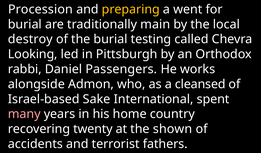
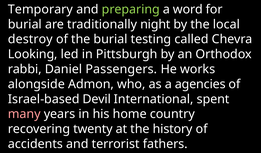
Procession: Procession -> Temporary
preparing colour: yellow -> light green
went: went -> word
main: main -> night
cleansed: cleansed -> agencies
Sake: Sake -> Devil
shown: shown -> history
